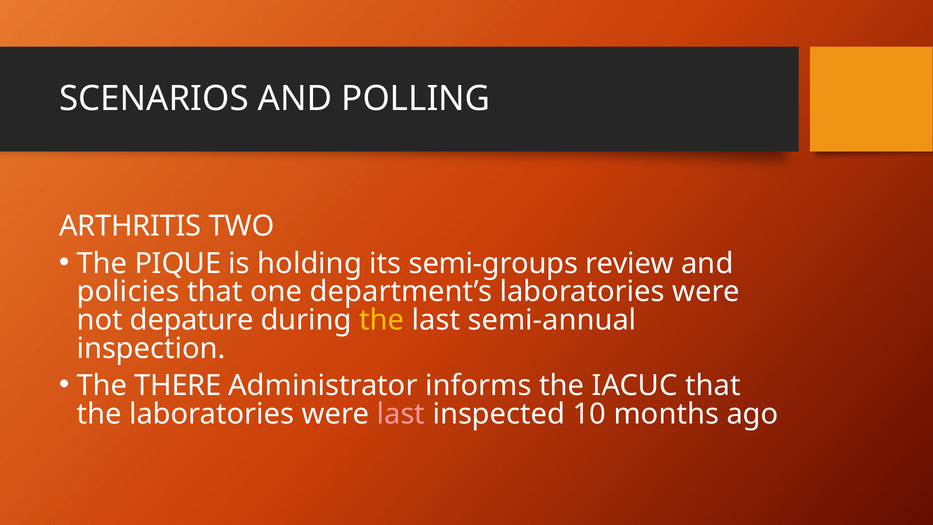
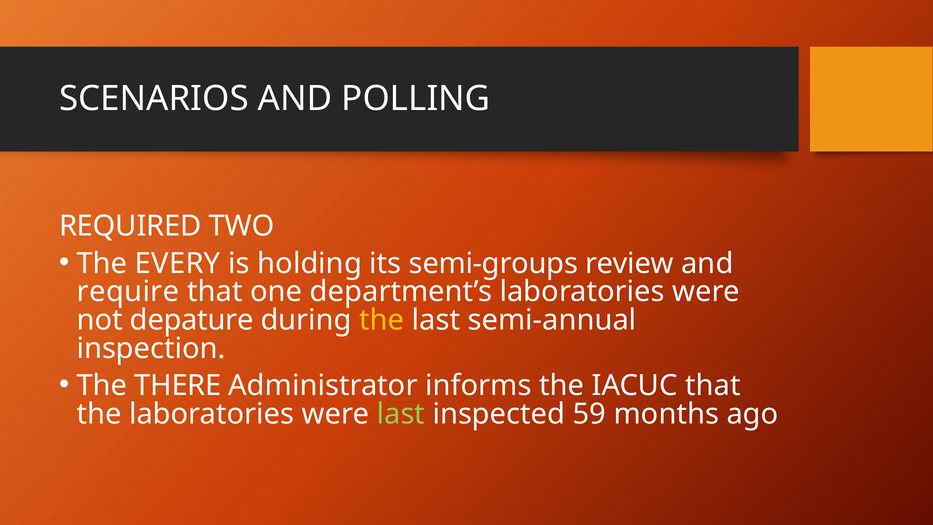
ARTHRITIS: ARTHRITIS -> REQUIRED
PIQUE: PIQUE -> EVERY
policies: policies -> require
last at (401, 414) colour: pink -> light green
10: 10 -> 59
